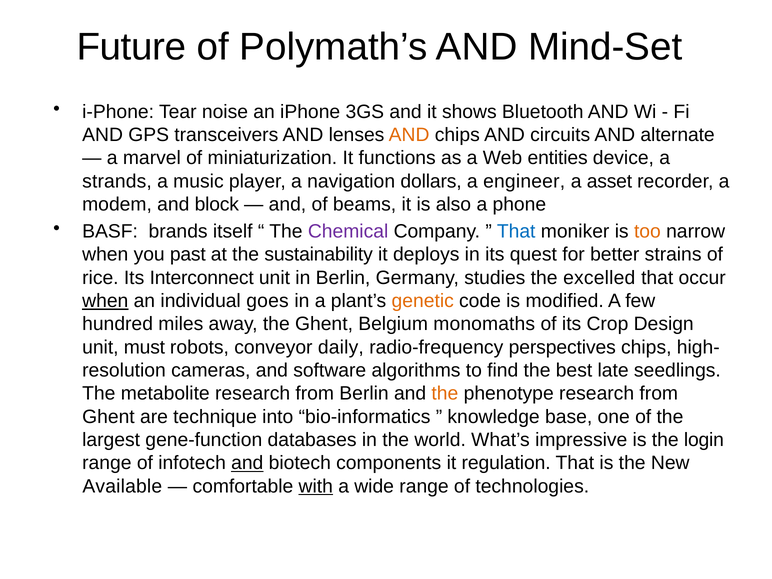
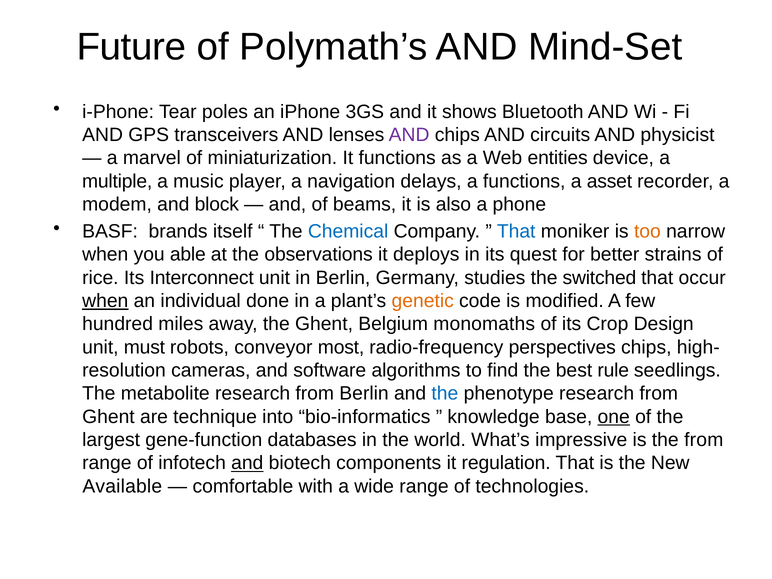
noise: noise -> poles
AND at (409, 135) colour: orange -> purple
alternate: alternate -> physicist
strands: strands -> multiple
dollars: dollars -> delays
a engineer: engineer -> functions
Chemical colour: purple -> blue
past: past -> able
sustainability: sustainability -> observations
excelled: excelled -> switched
goes: goes -> done
daily: daily -> most
late: late -> rule
the at (445, 394) colour: orange -> blue
one underline: none -> present
the login: login -> from
with underline: present -> none
